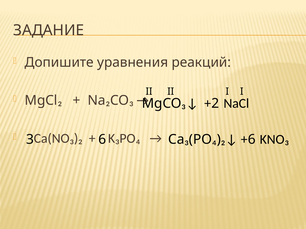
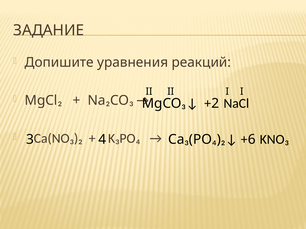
3 6: 6 -> 4
